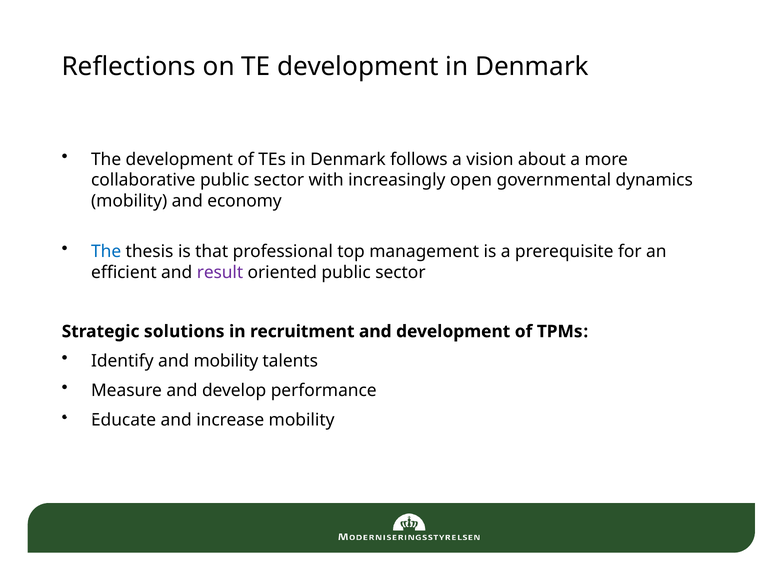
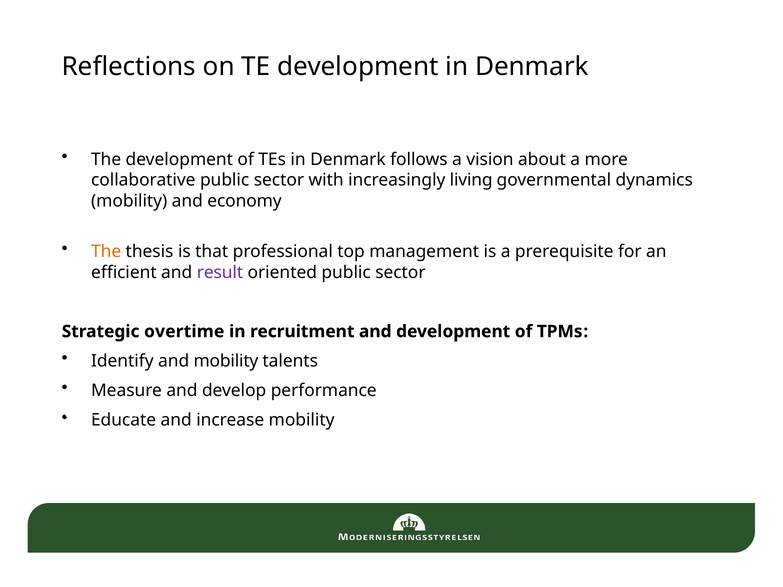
open: open -> living
The at (106, 252) colour: blue -> orange
solutions: solutions -> overtime
